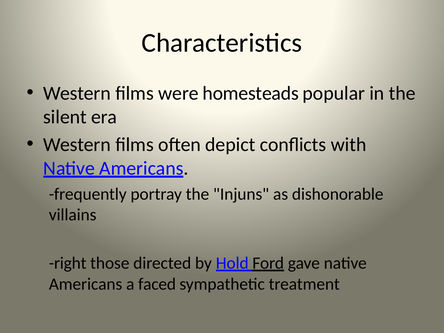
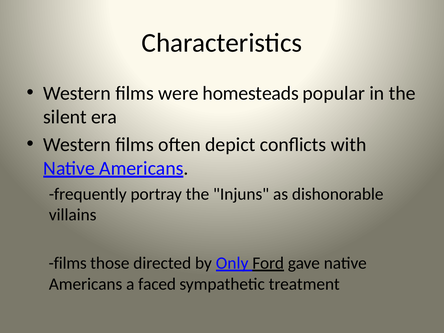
right at (68, 263): right -> films
Hold: Hold -> Only
